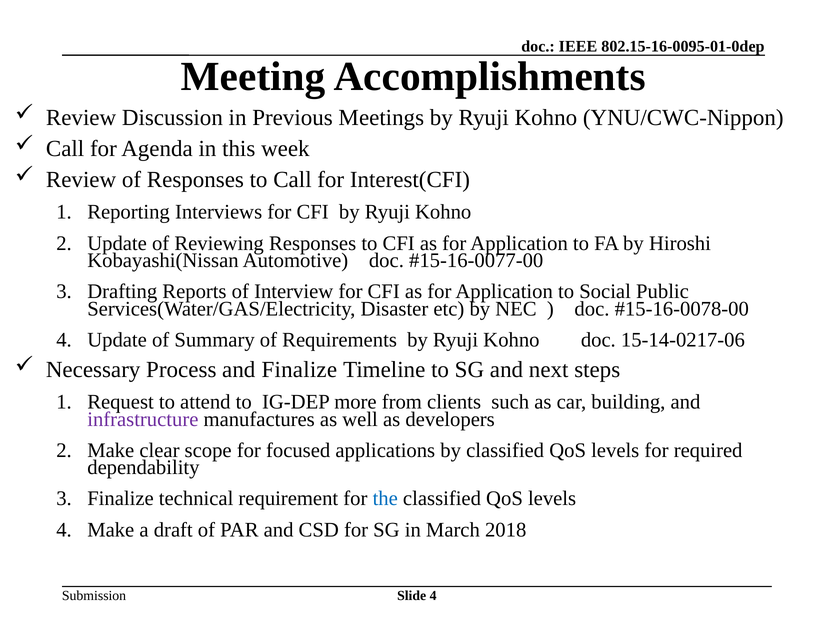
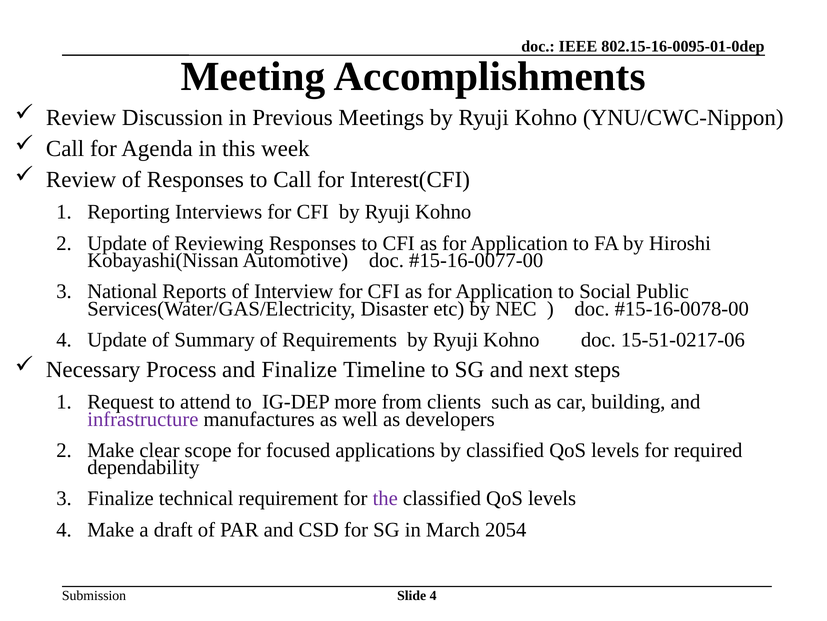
Drafting: Drafting -> National
15-14-0217-06: 15-14-0217-06 -> 15-51-0217-06
the colour: blue -> purple
2018: 2018 -> 2054
